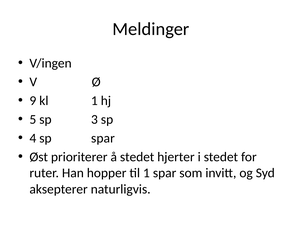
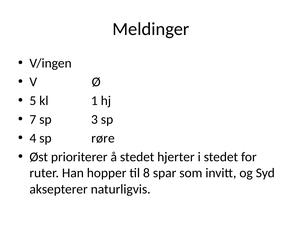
9: 9 -> 5
5: 5 -> 7
sp spar: spar -> røre
til 1: 1 -> 8
